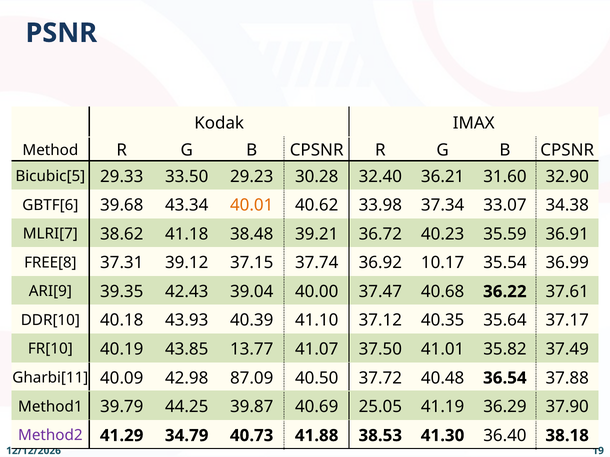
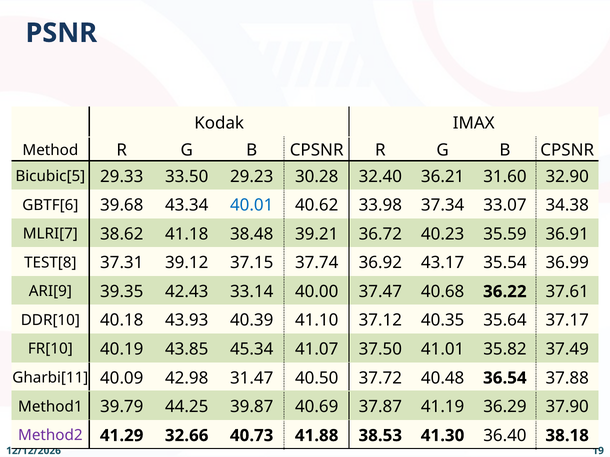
40.01 colour: orange -> blue
FREE[8: FREE[8 -> TEST[8
10.17: 10.17 -> 43.17
39.04: 39.04 -> 33.14
13.77: 13.77 -> 45.34
87.09: 87.09 -> 31.47
25.05: 25.05 -> 37.87
34.79: 34.79 -> 32.66
